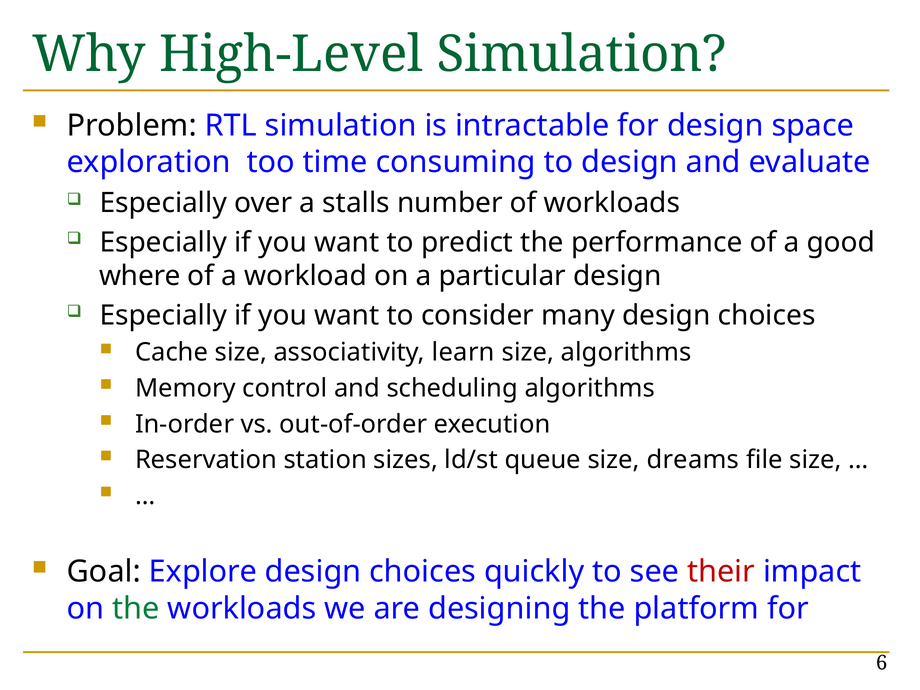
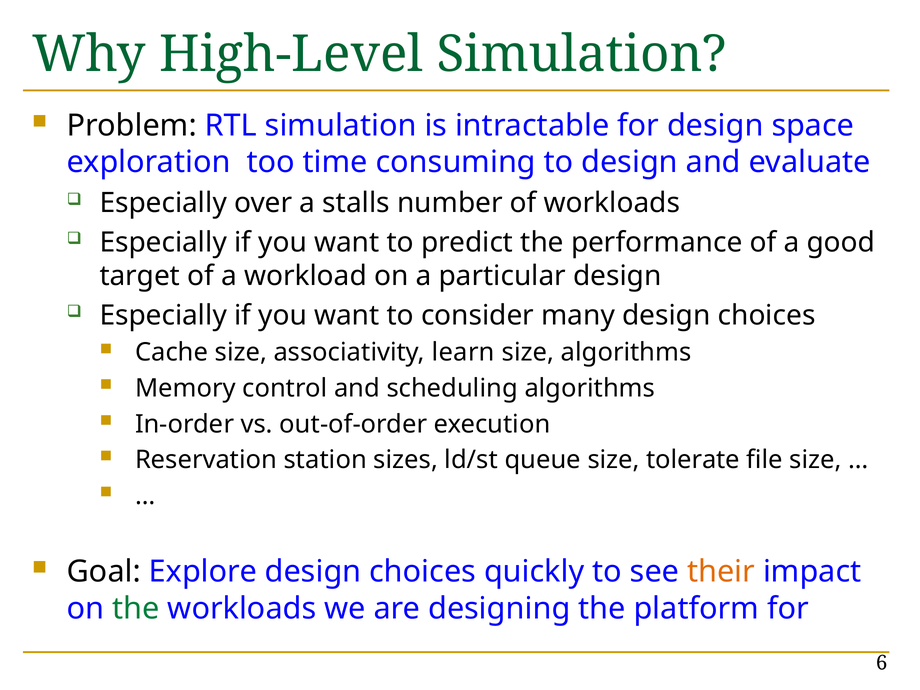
where: where -> target
dreams: dreams -> tolerate
their colour: red -> orange
